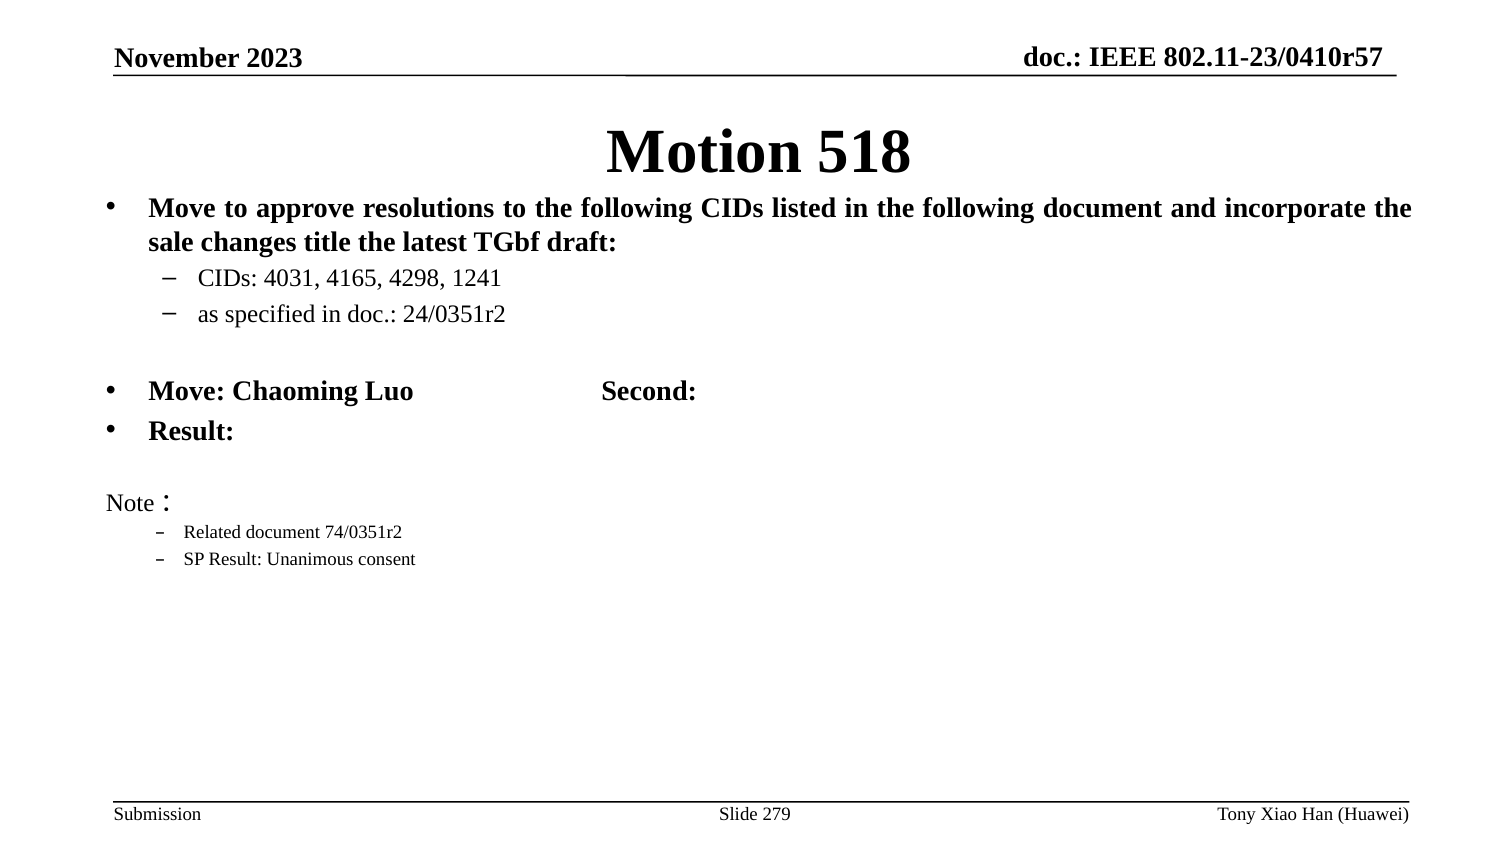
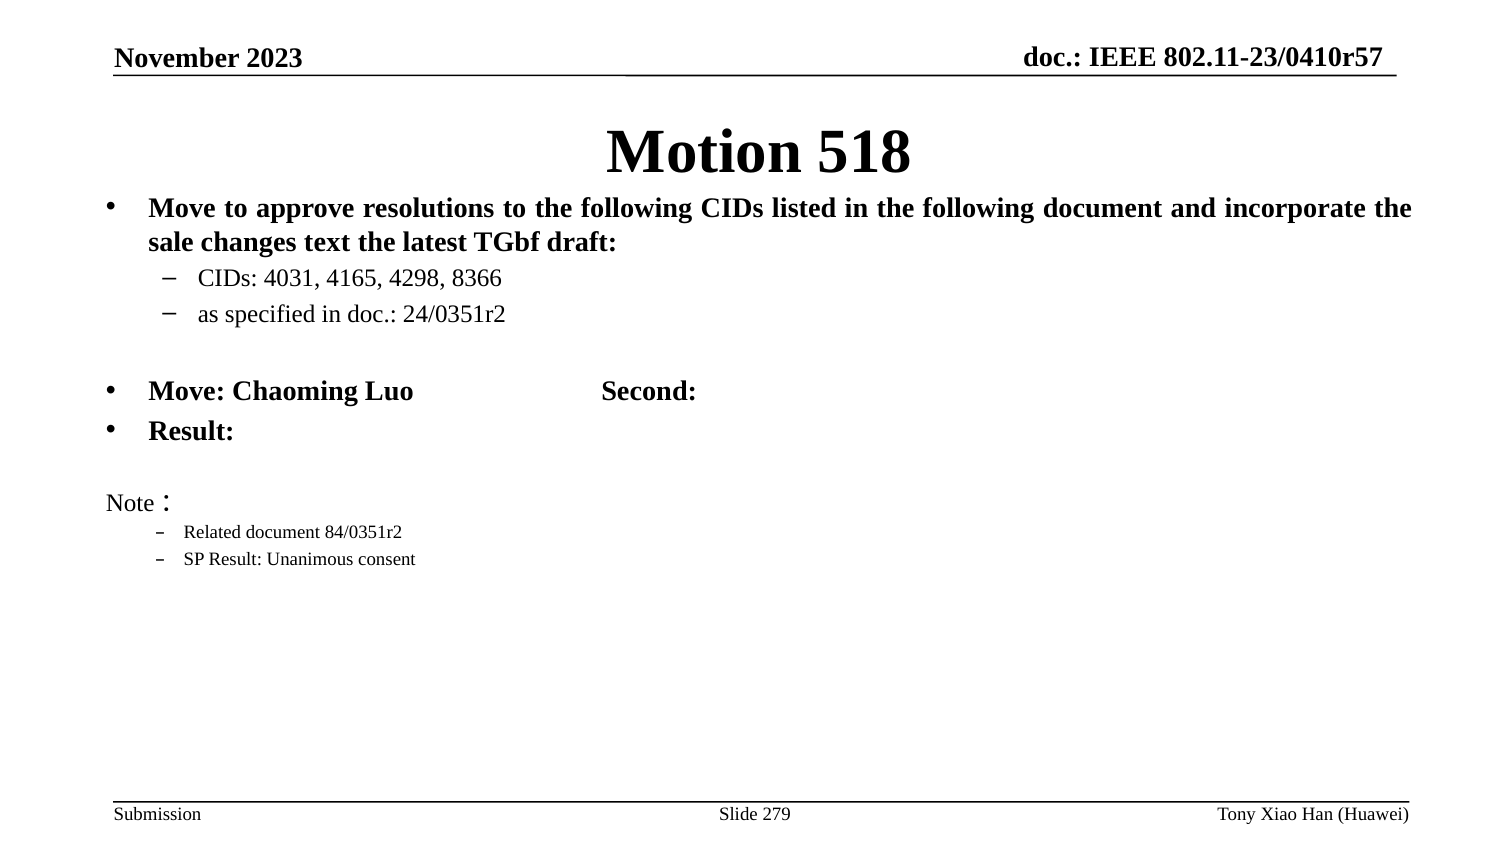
title: title -> text
1241: 1241 -> 8366
74/0351r2: 74/0351r2 -> 84/0351r2
